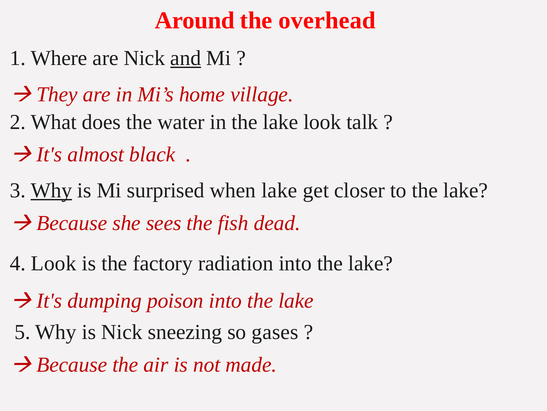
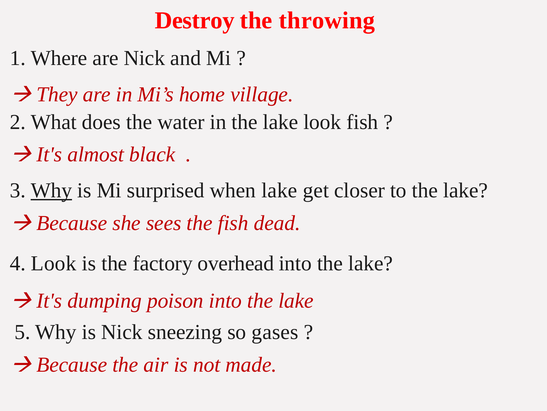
Around: Around -> Destroy
overhead: overhead -> throwing
and underline: present -> none
look talk: talk -> fish
radiation: radiation -> overhead
